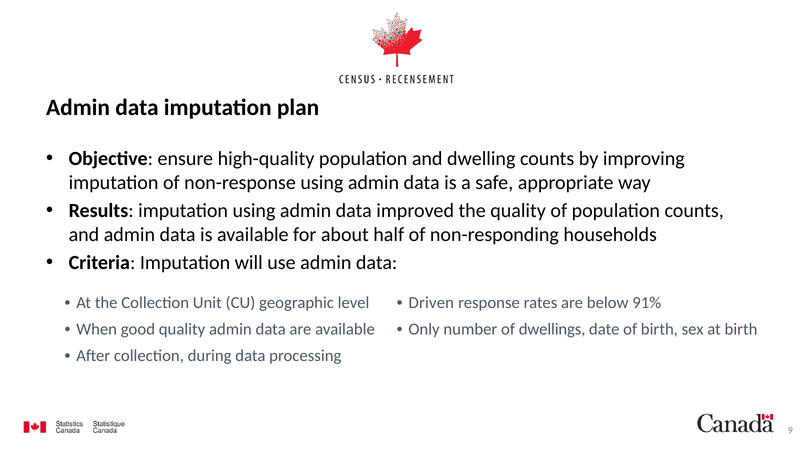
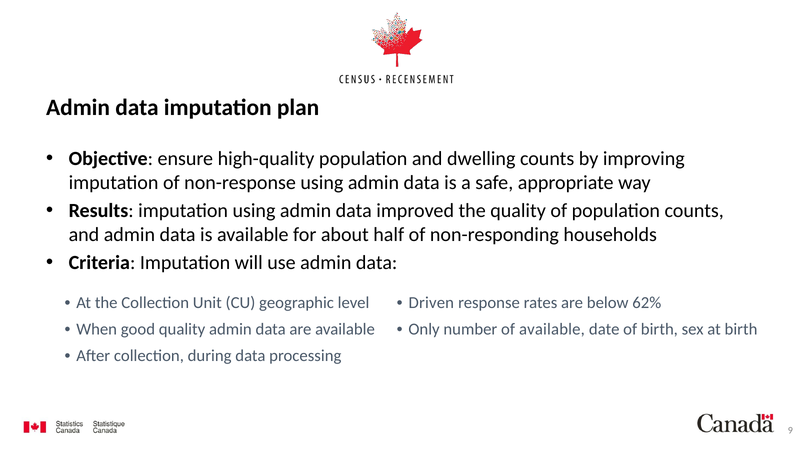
91%: 91% -> 62%
of dwellings: dwellings -> available
